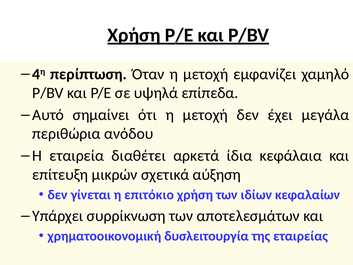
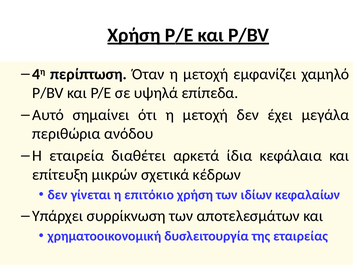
αύξηση: αύξηση -> κέδρων
